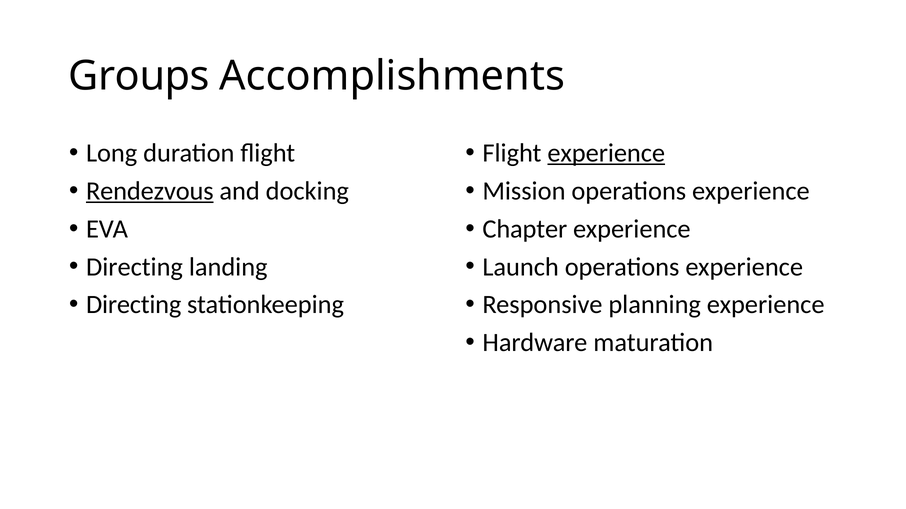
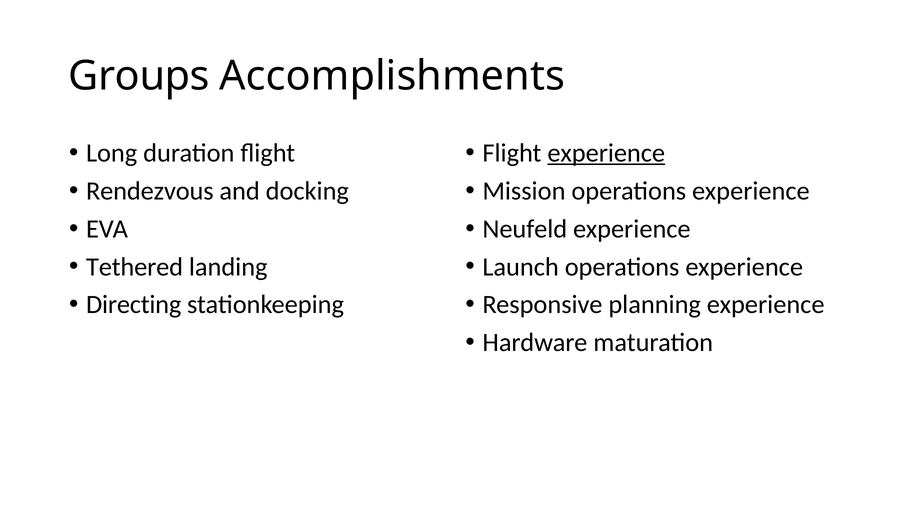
Rendezvous underline: present -> none
Chapter: Chapter -> Neufeld
Directing at (134, 267): Directing -> Tethered
